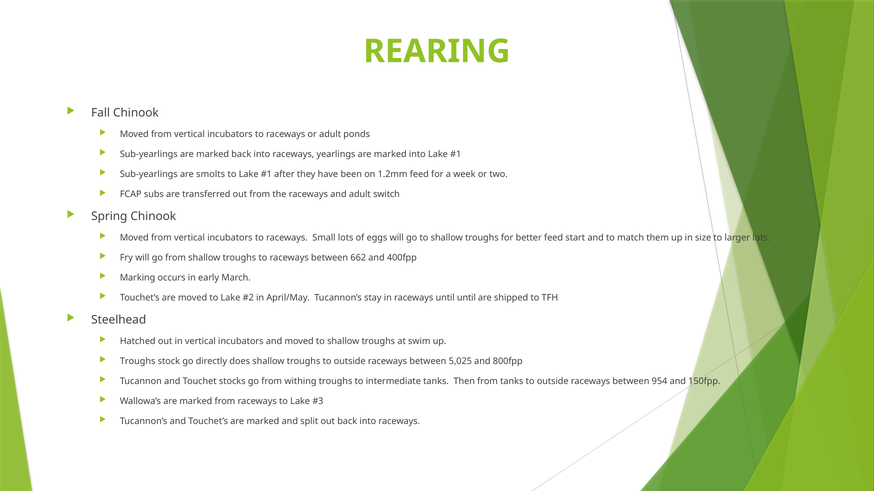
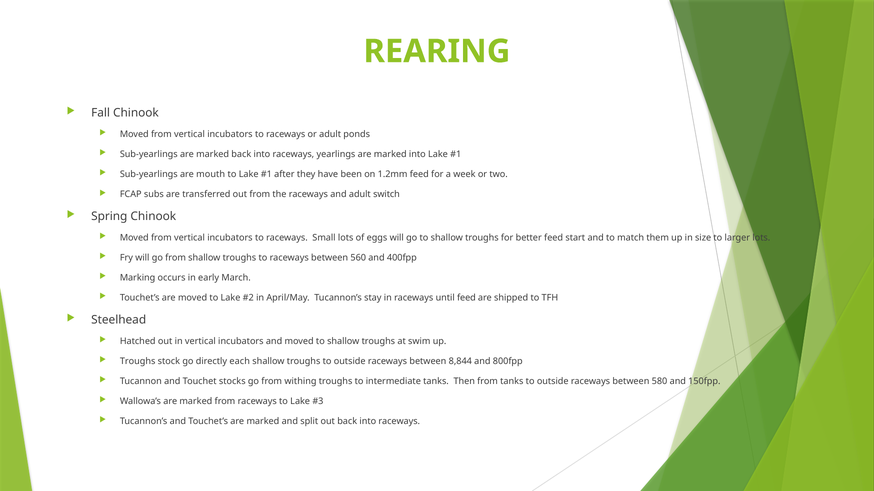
smolts: smolts -> mouth
662: 662 -> 560
until until: until -> feed
does: does -> each
5,025: 5,025 -> 8,844
954: 954 -> 580
